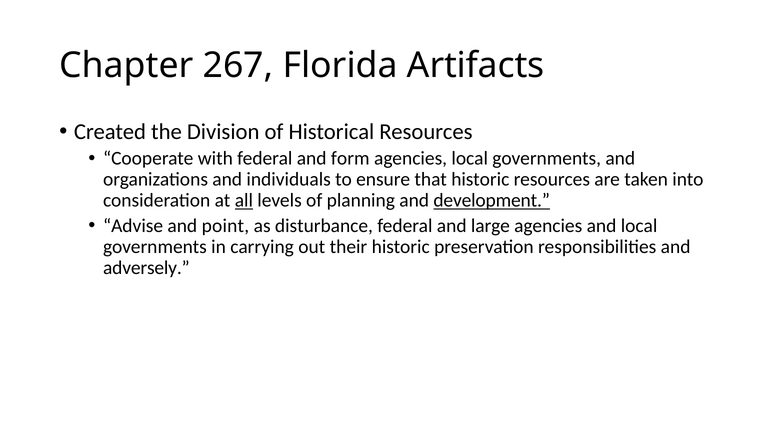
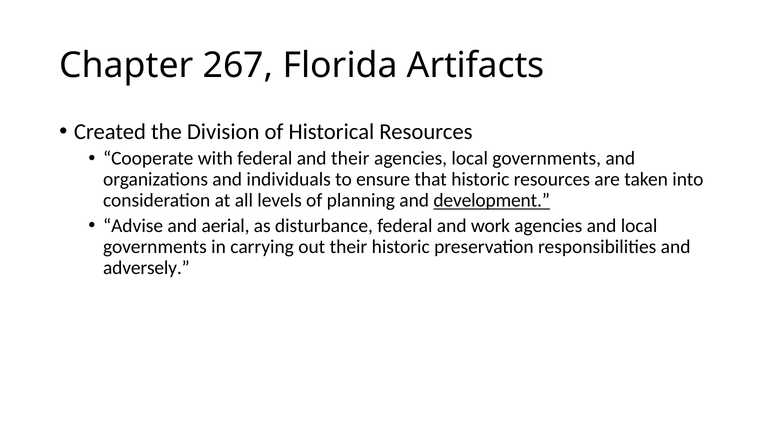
and form: form -> their
all underline: present -> none
point: point -> aerial
large: large -> work
